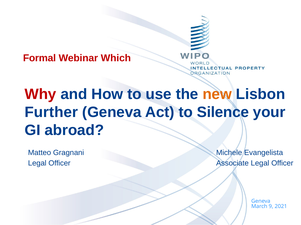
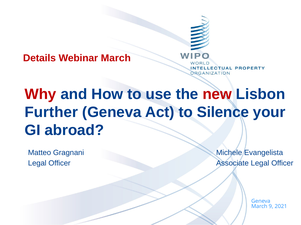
Formal: Formal -> Details
Webinar Which: Which -> March
new colour: orange -> red
